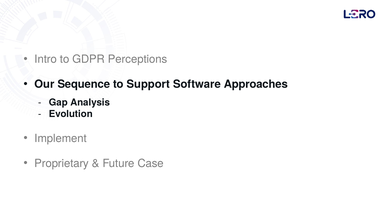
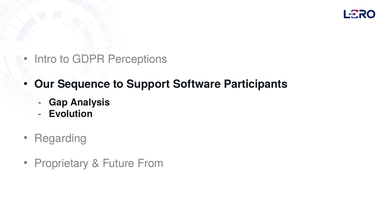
Approaches: Approaches -> Participants
Implement: Implement -> Regarding
Case: Case -> From
